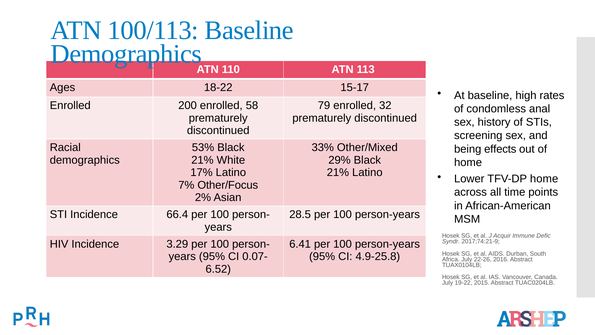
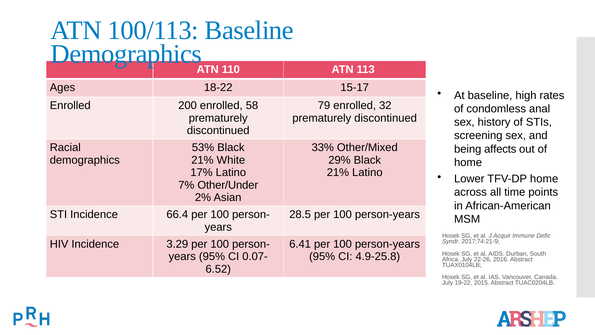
effects: effects -> affects
Other/Focus: Other/Focus -> Other/Under
